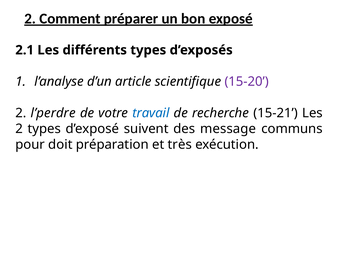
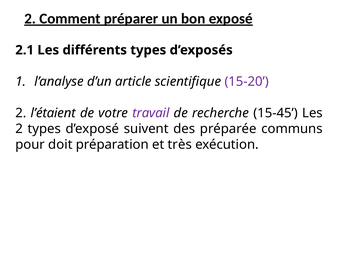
l’perdre: l’perdre -> l’étaient
travail colour: blue -> purple
15-21: 15-21 -> 15-45
message: message -> préparée
